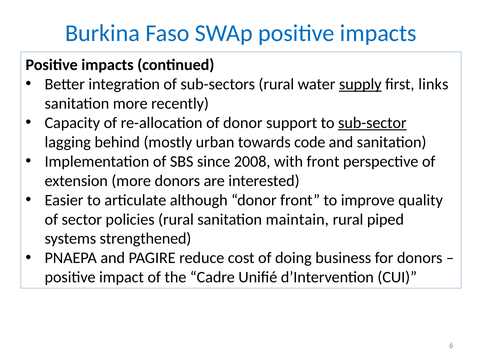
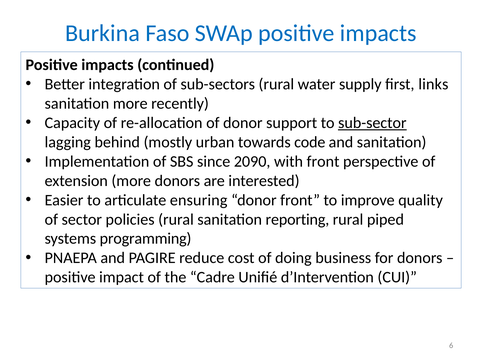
supply underline: present -> none
2008: 2008 -> 2090
although: although -> ensuring
maintain: maintain -> reporting
strengthened: strengthened -> programming
